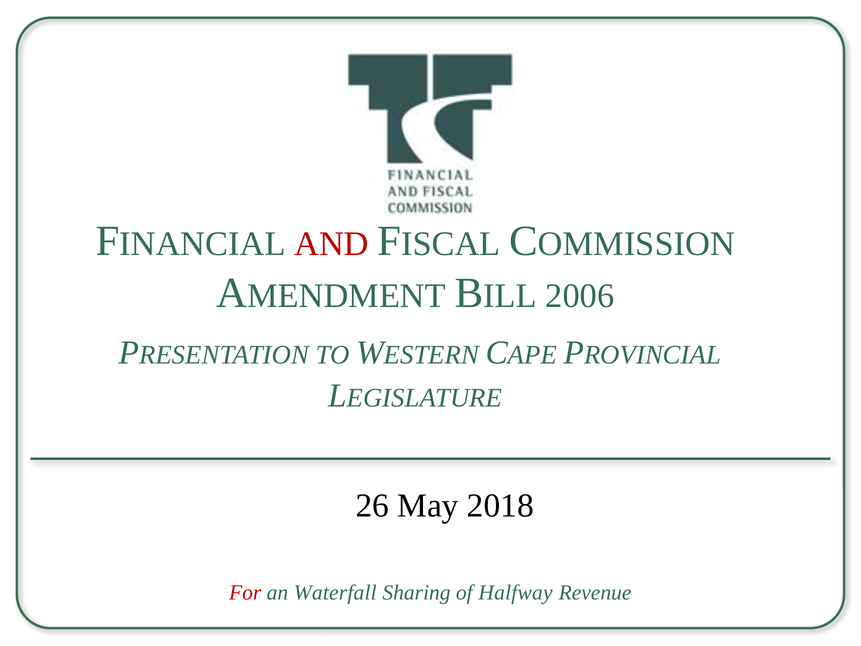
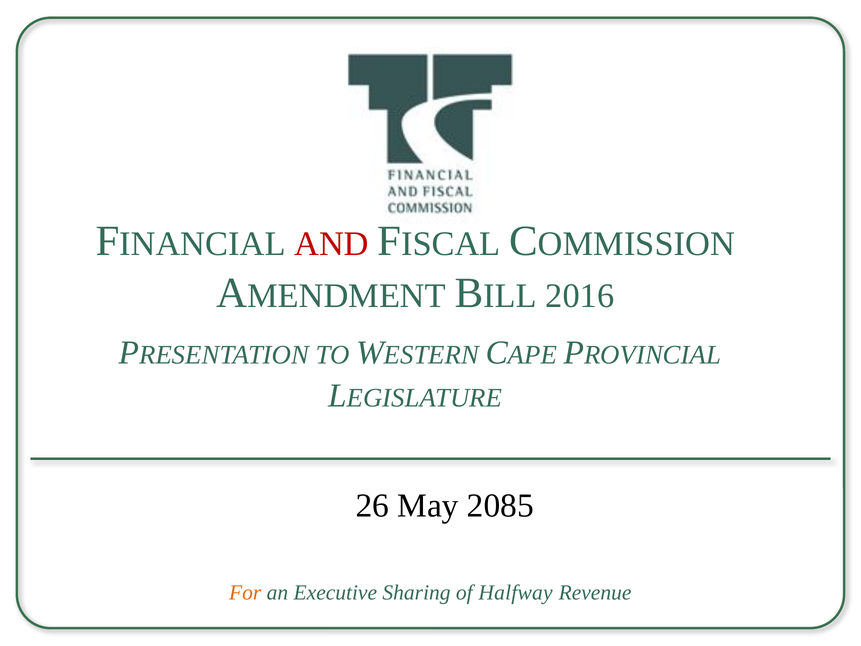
2006: 2006 -> 2016
2018: 2018 -> 2085
For colour: red -> orange
Waterfall: Waterfall -> Executive
